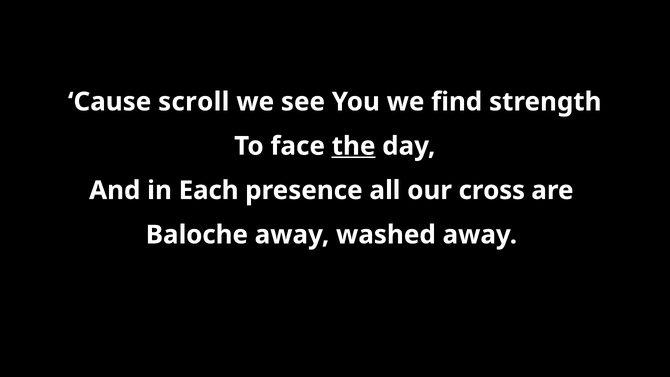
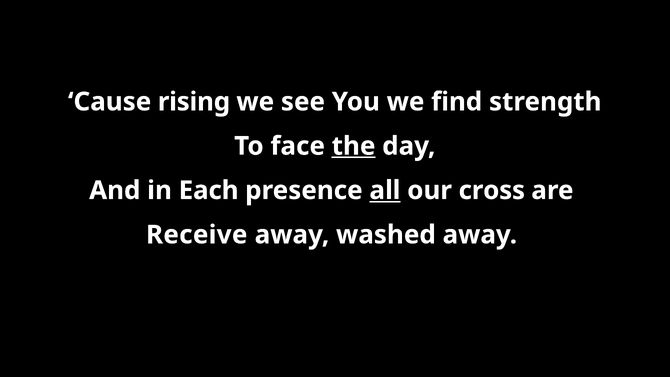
scroll: scroll -> rising
all underline: none -> present
Baloche: Baloche -> Receive
